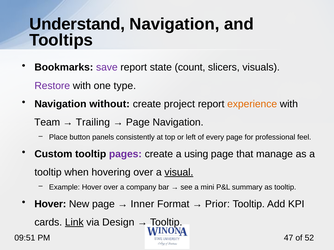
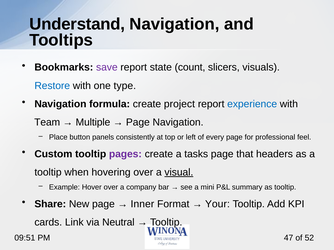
Restore colour: purple -> blue
without: without -> formula
experience colour: orange -> blue
Trailing: Trailing -> Multiple
using: using -> tasks
manage: manage -> headers
Hover at (50, 204): Hover -> Share
Prior: Prior -> Your
Link underline: present -> none
Design: Design -> Neutral
